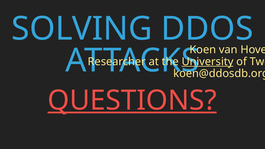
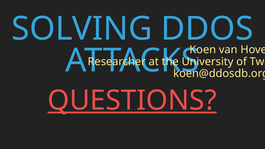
University underline: present -> none
